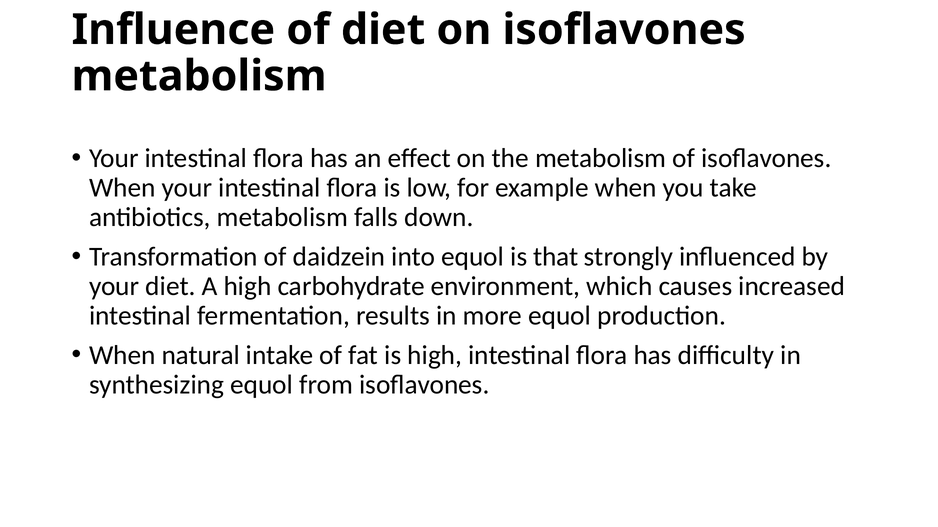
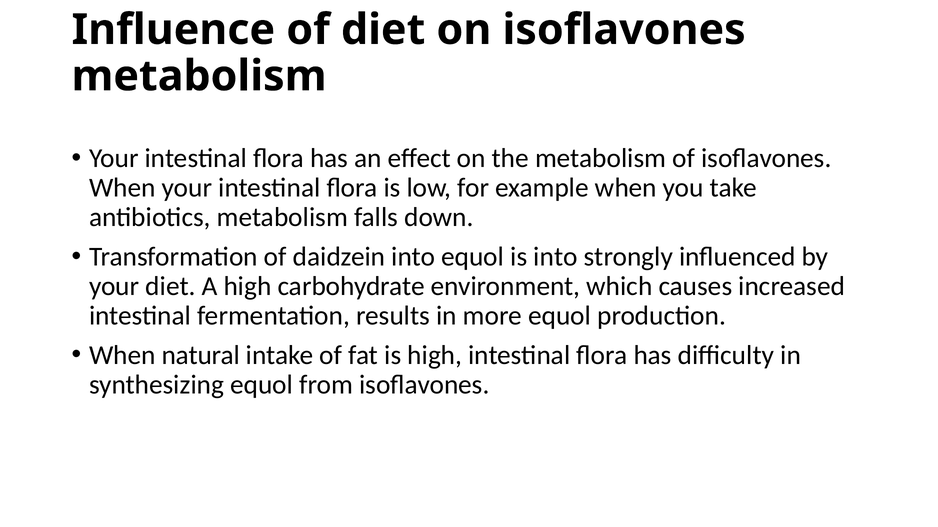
is that: that -> into
